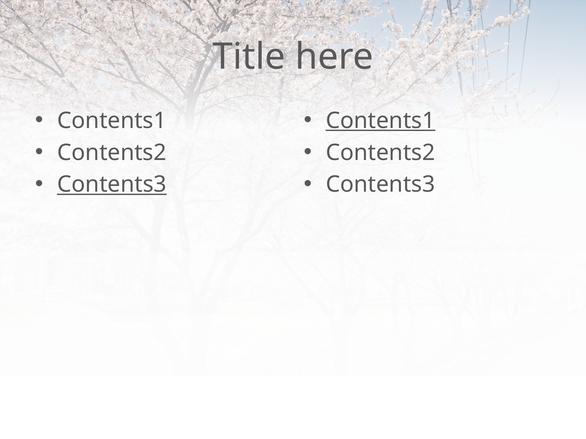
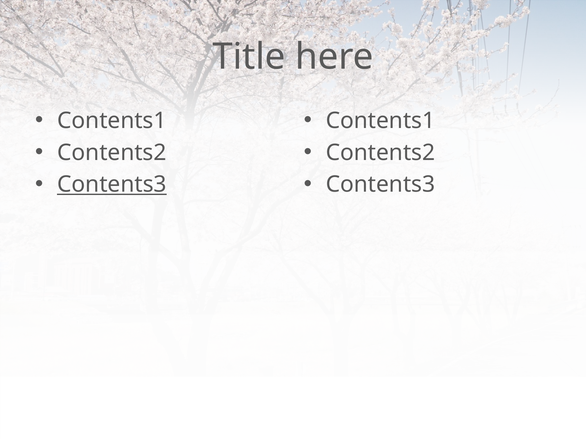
Contents1 at (380, 121) underline: present -> none
